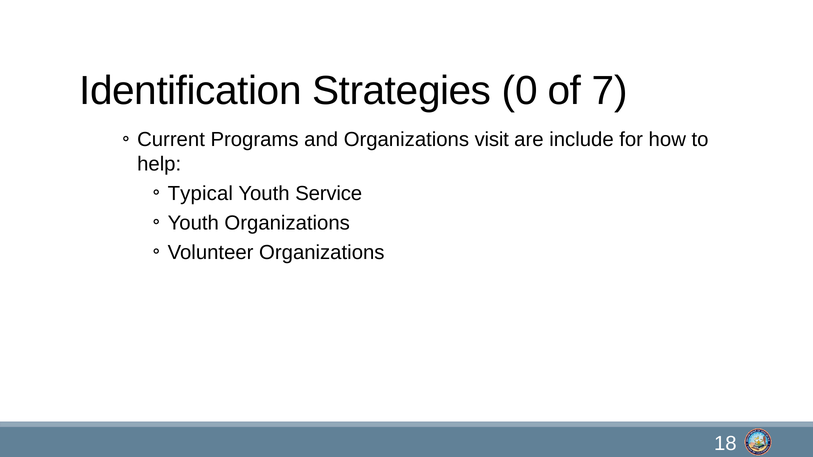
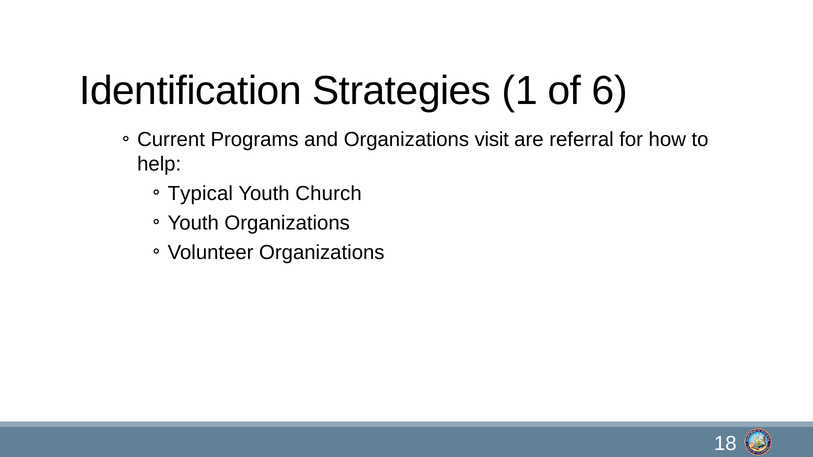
0: 0 -> 1
7: 7 -> 6
include: include -> referral
Service: Service -> Church
